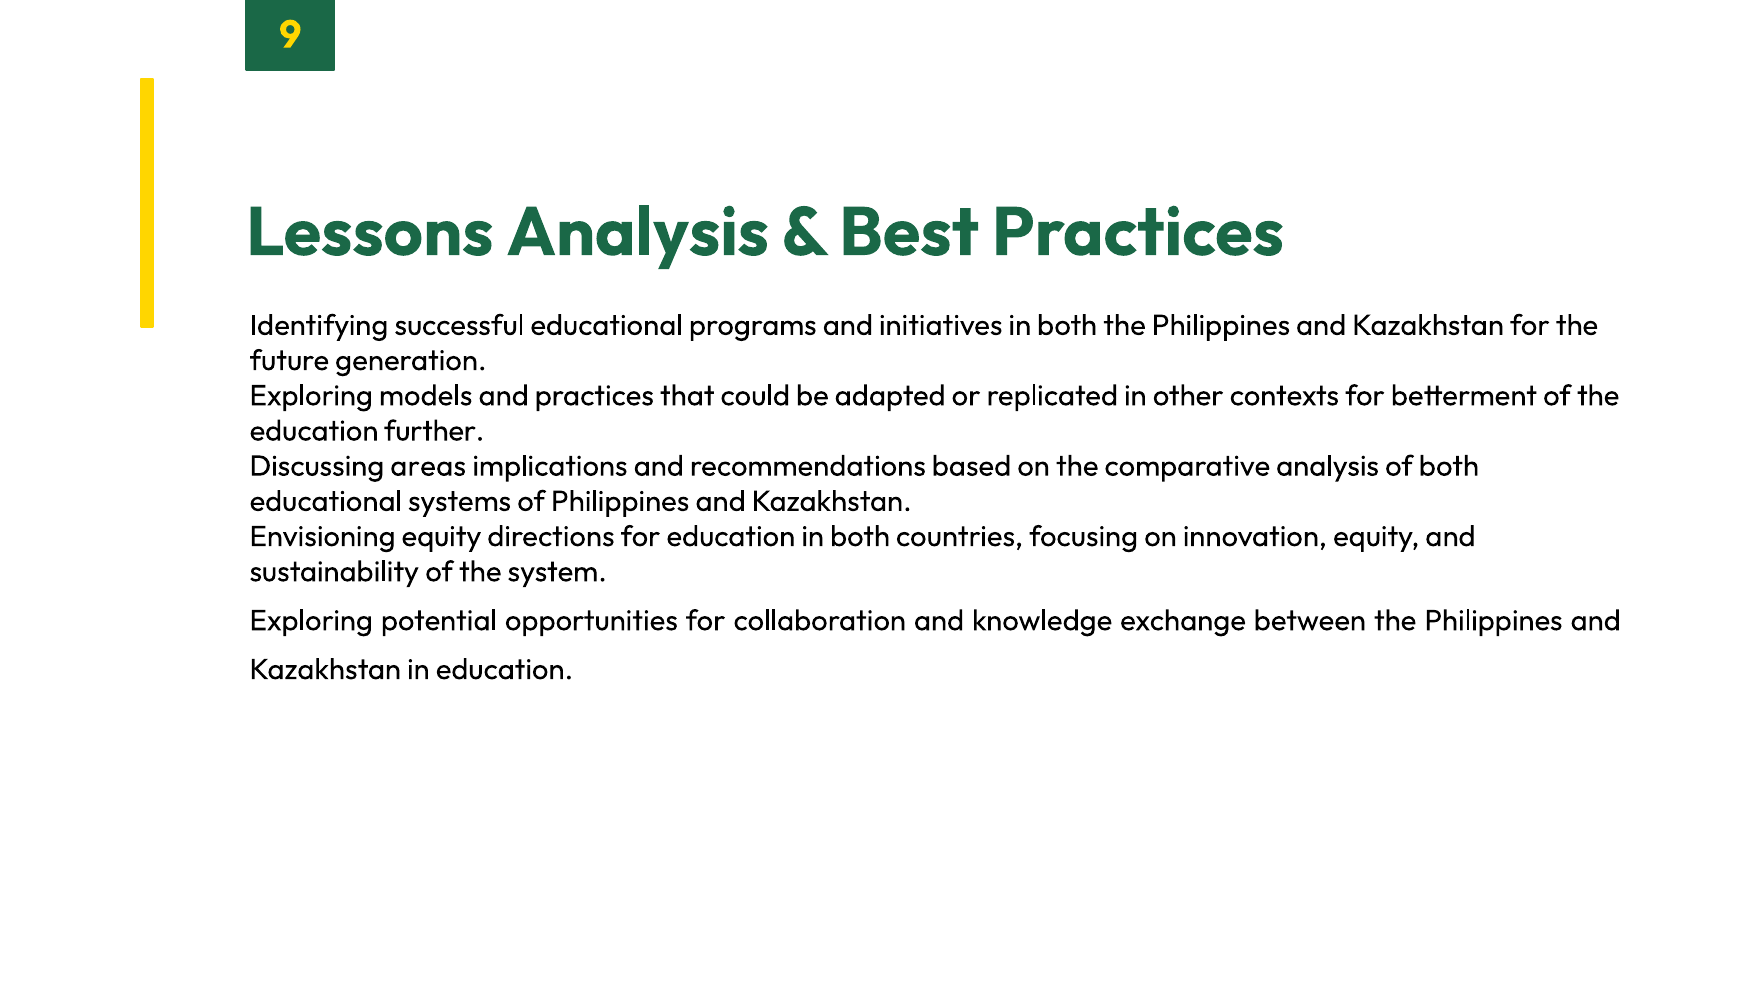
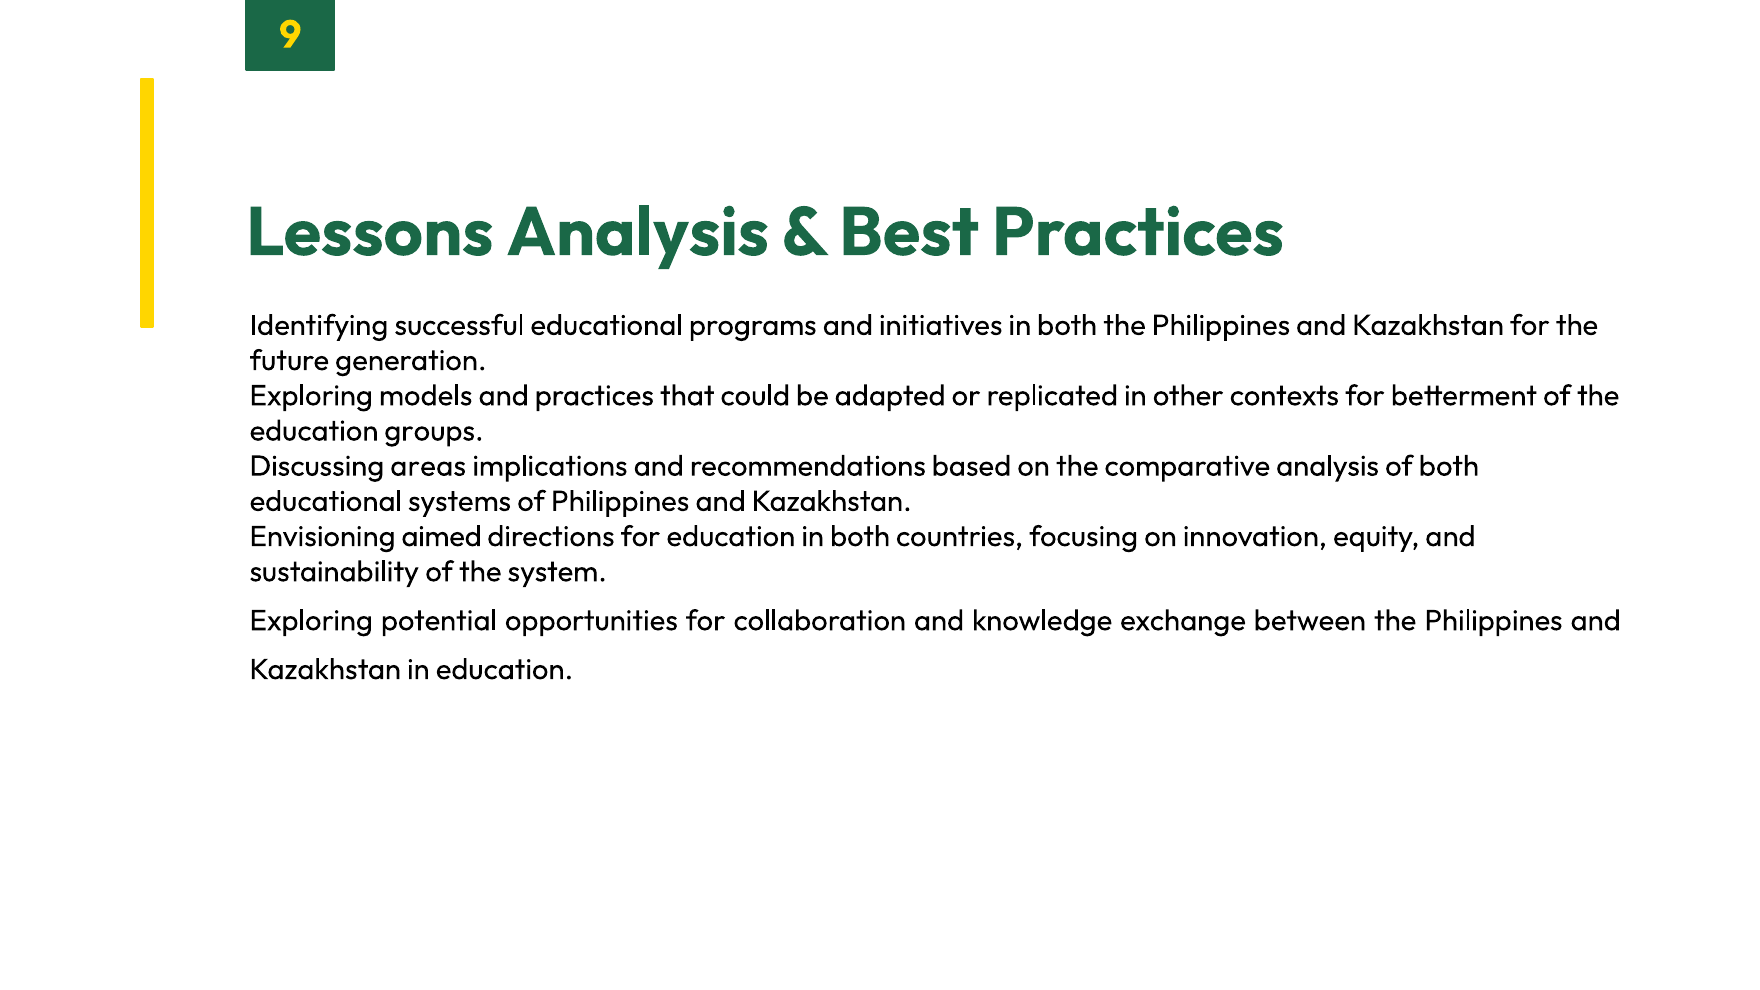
further: further -> groups
Envisioning equity: equity -> aimed
